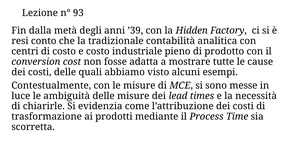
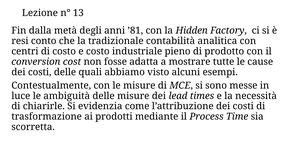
93: 93 -> 13
’39: ’39 -> ’81
